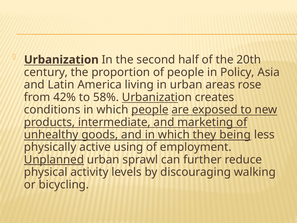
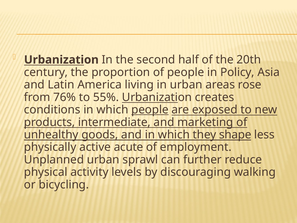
42%: 42% -> 76%
58%: 58% -> 55%
being: being -> shape
using: using -> acute
Unplanned underline: present -> none
